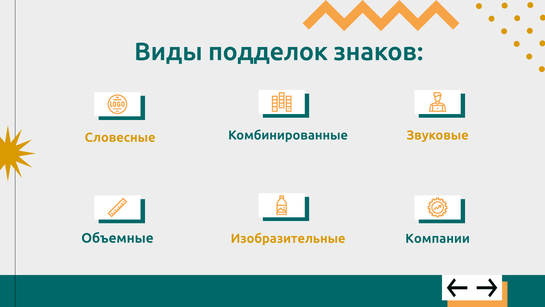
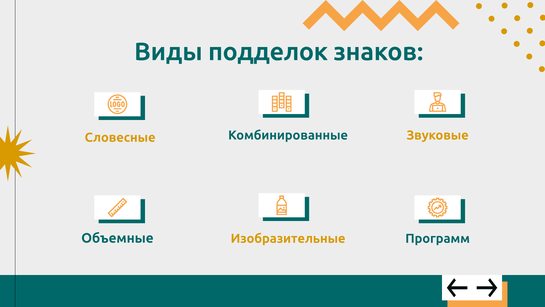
Компании: Компании -> Программ
